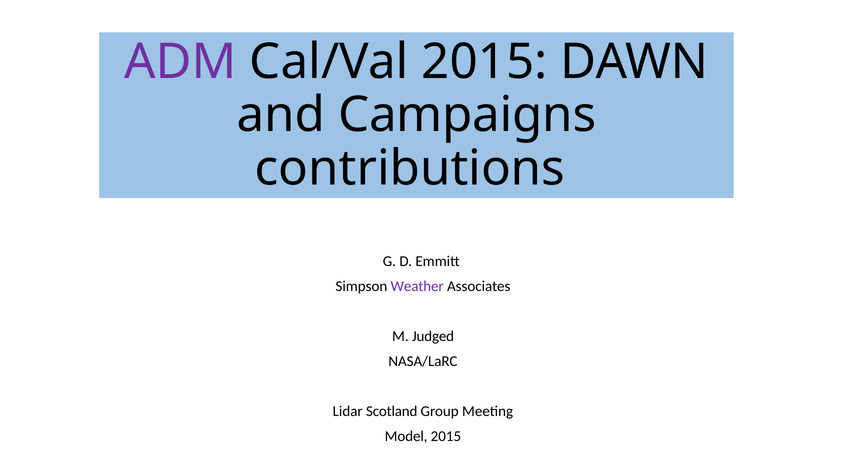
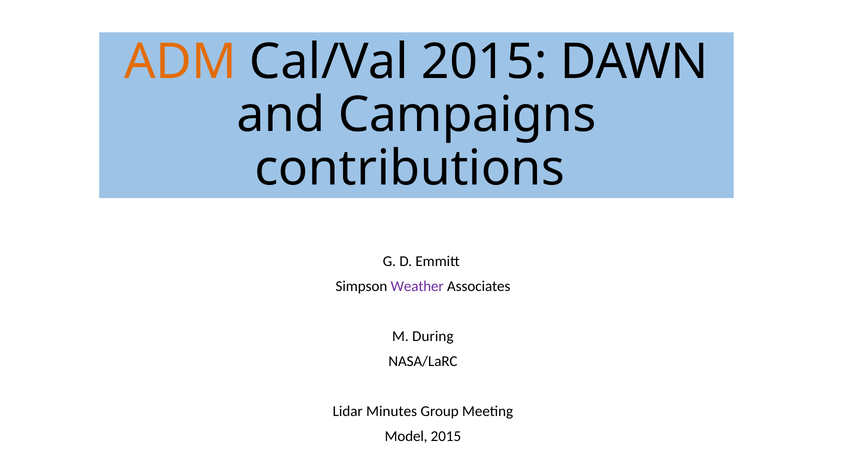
ADM colour: purple -> orange
Judged: Judged -> During
Scotland: Scotland -> Minutes
